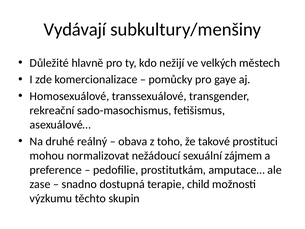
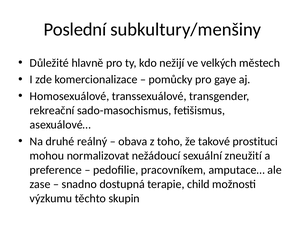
Vydávají: Vydávají -> Poslední
zájmem: zájmem -> zneužití
prostitutkám: prostitutkám -> pracovníkem
